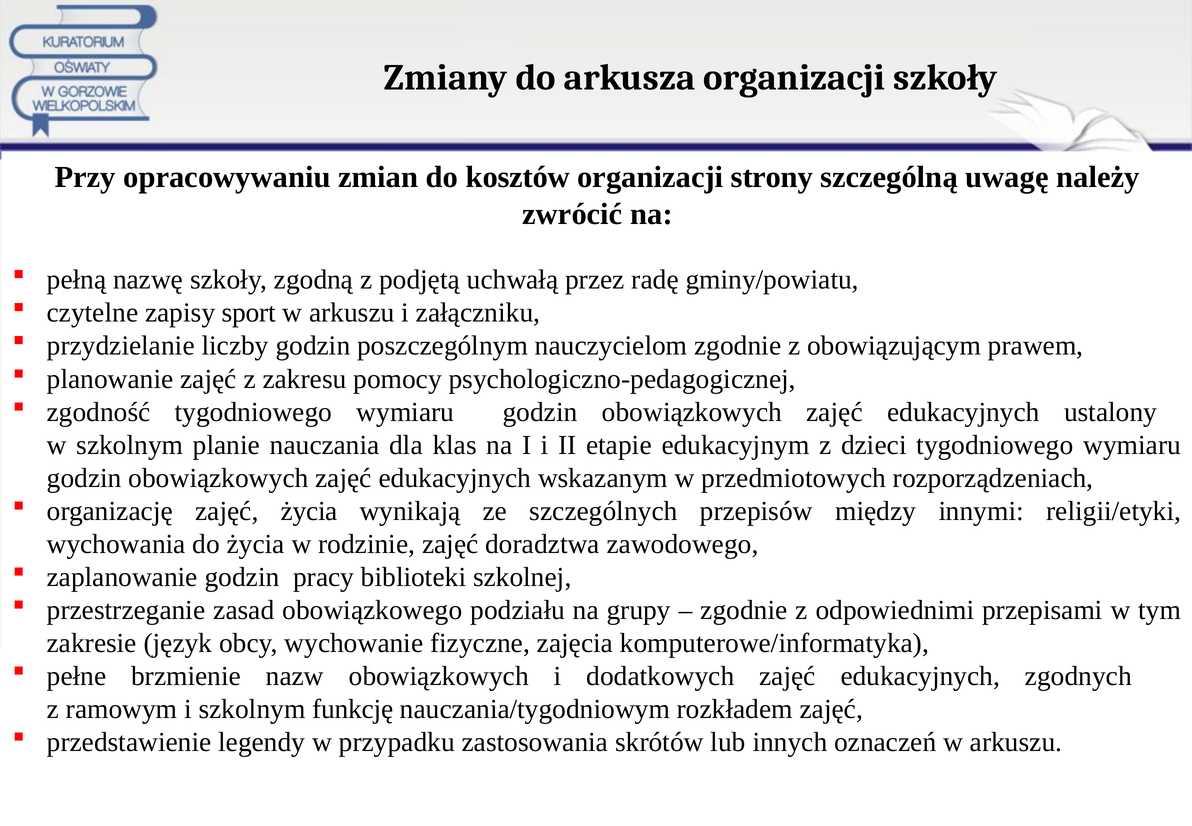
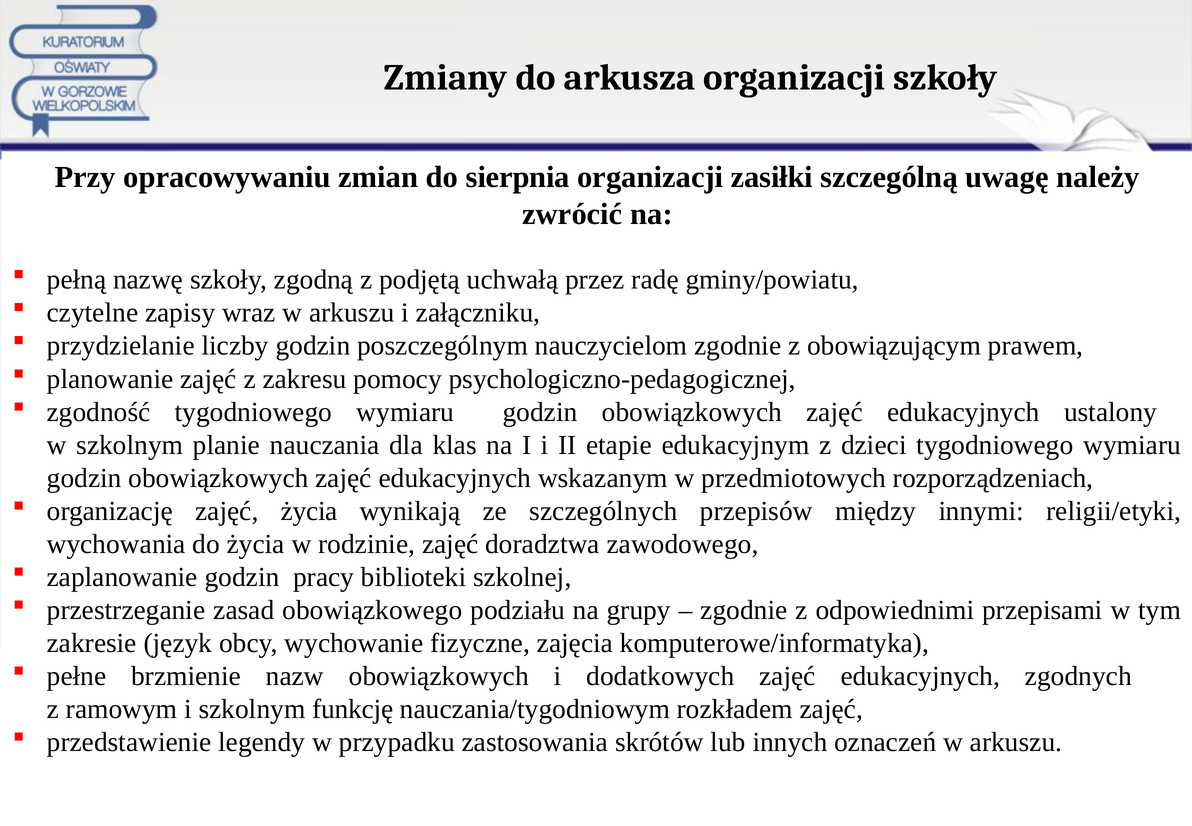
kosztów: kosztów -> sierpnia
strony: strony -> zasiłki
sport: sport -> wraz
